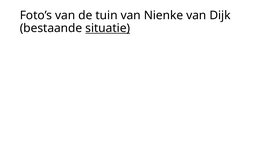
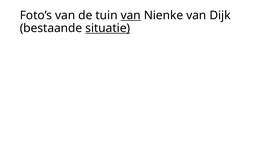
van at (131, 15) underline: none -> present
